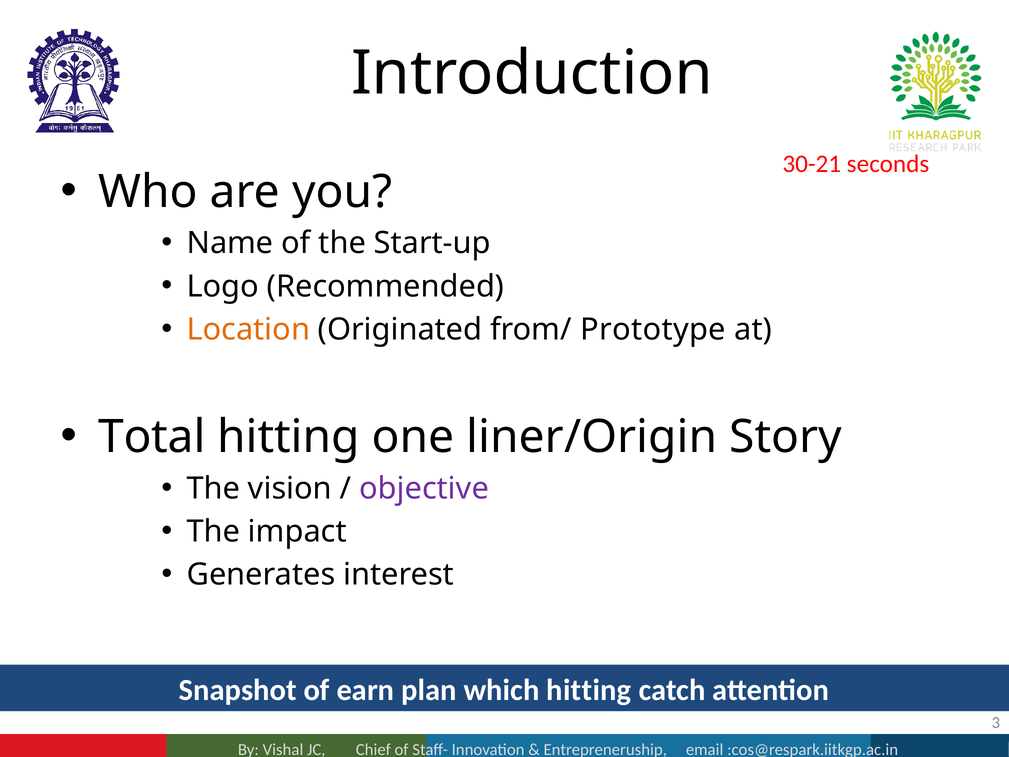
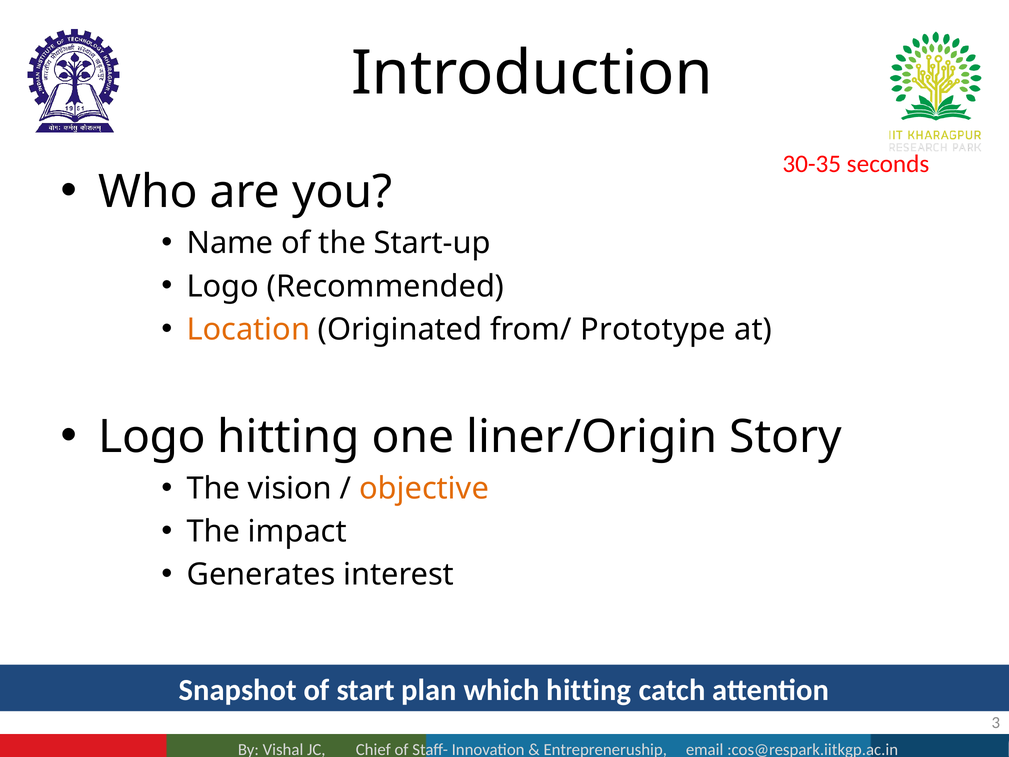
30-21: 30-21 -> 30-35
Total at (152, 437): Total -> Logo
objective colour: purple -> orange
earn: earn -> start
